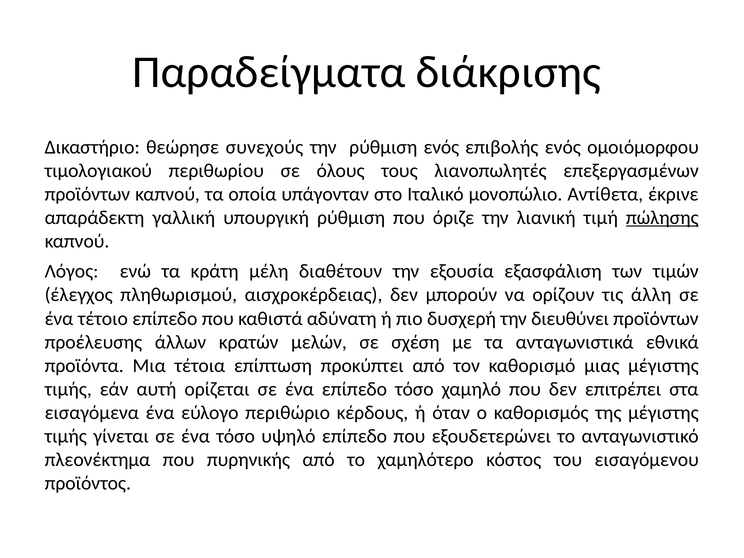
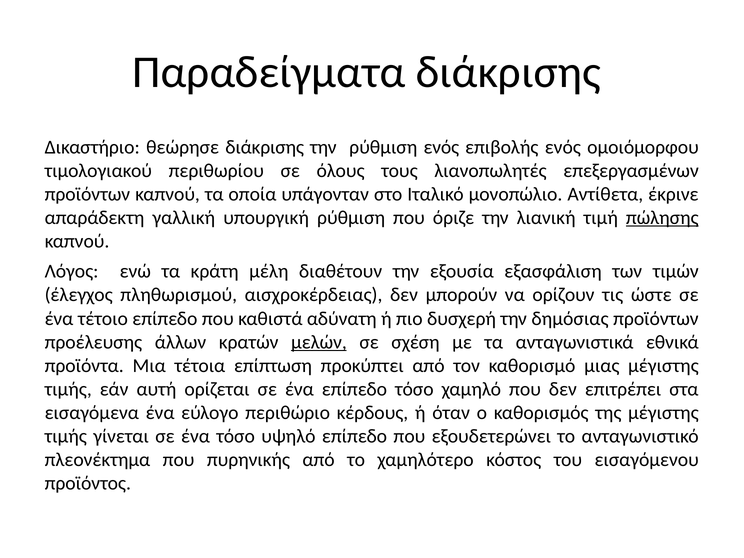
θεώρησε συνεχούς: συνεχούς -> διάκρισης
άλλη: άλλη -> ώστε
διευθύνει: διευθύνει -> δημόσιας
μελών underline: none -> present
